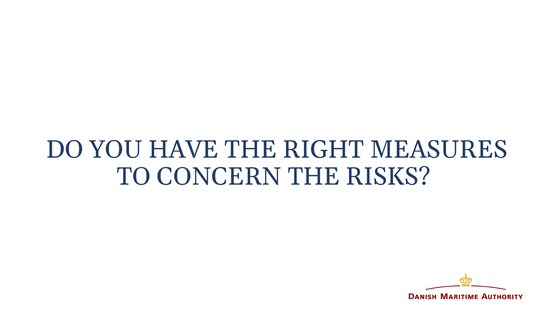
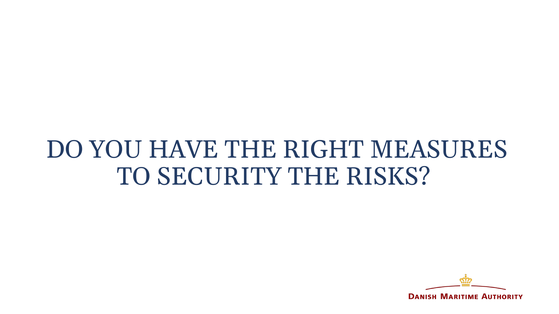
CONCERN: CONCERN -> SECURITY
